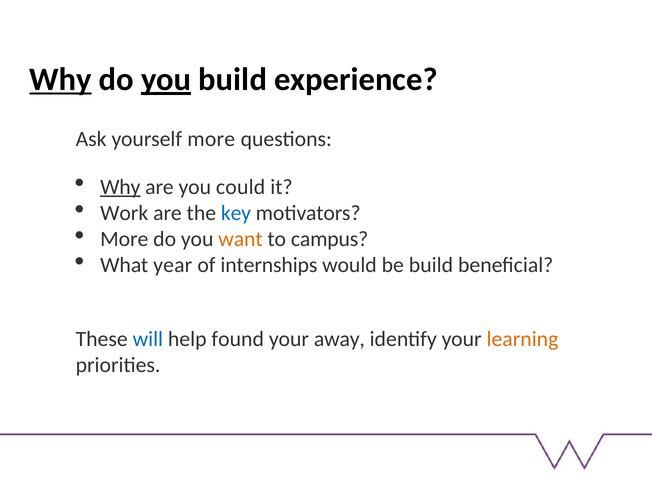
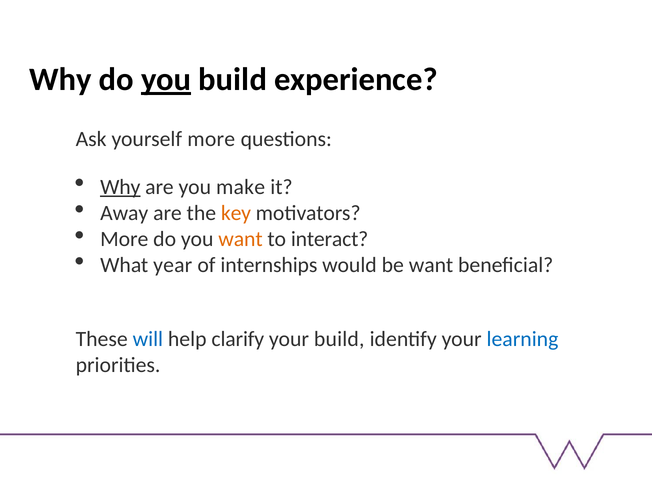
Why at (60, 80) underline: present -> none
could: could -> make
Work: Work -> Away
key colour: blue -> orange
campus: campus -> interact
be build: build -> want
found: found -> clarify
your away: away -> build
learning colour: orange -> blue
